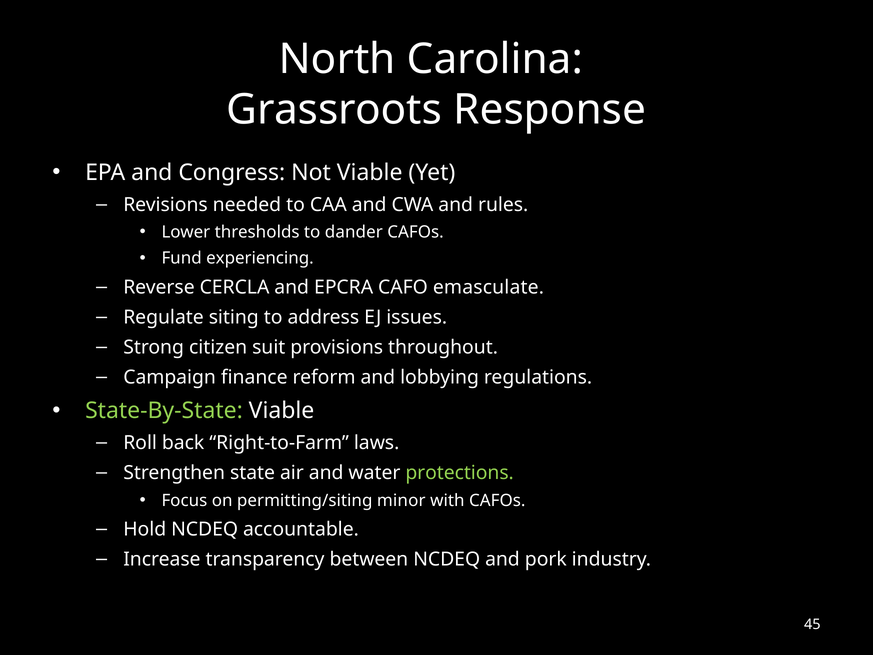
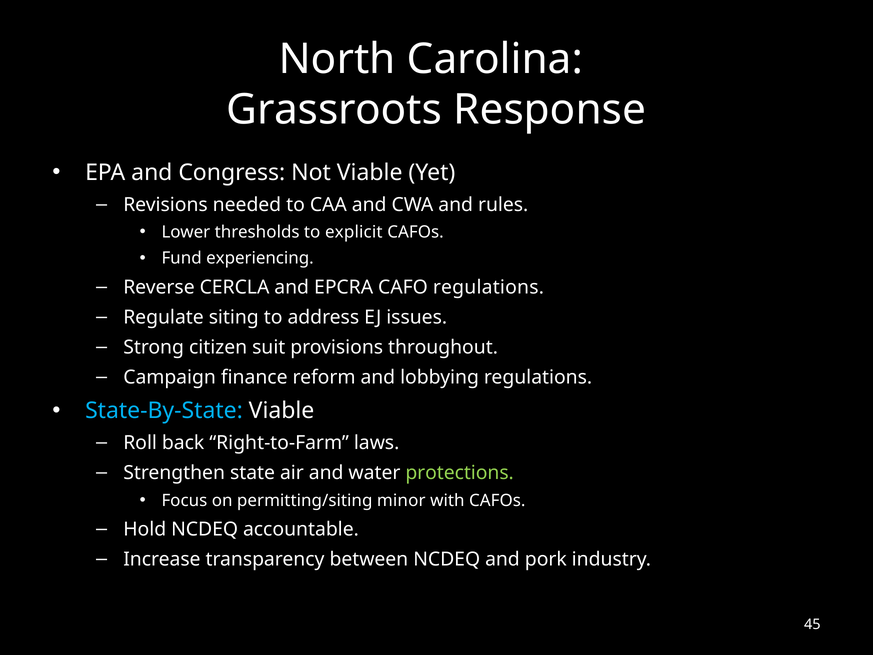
dander: dander -> explicit
CAFO emasculate: emasculate -> regulations
State-By-State colour: light green -> light blue
